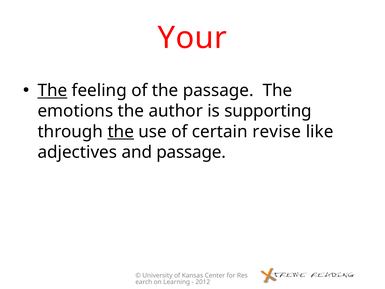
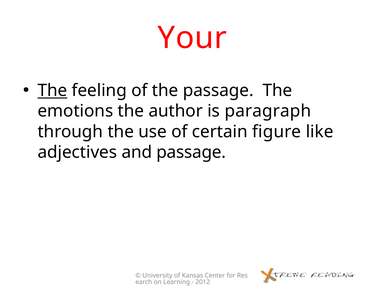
supporting: supporting -> paragraph
the at (121, 132) underline: present -> none
revise: revise -> figure
